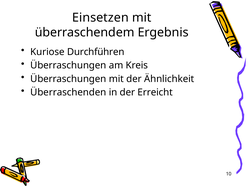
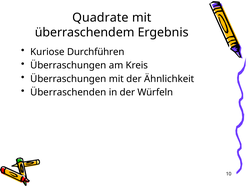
Einsetzen: Einsetzen -> Quadrate
Erreicht: Erreicht -> Würfeln
